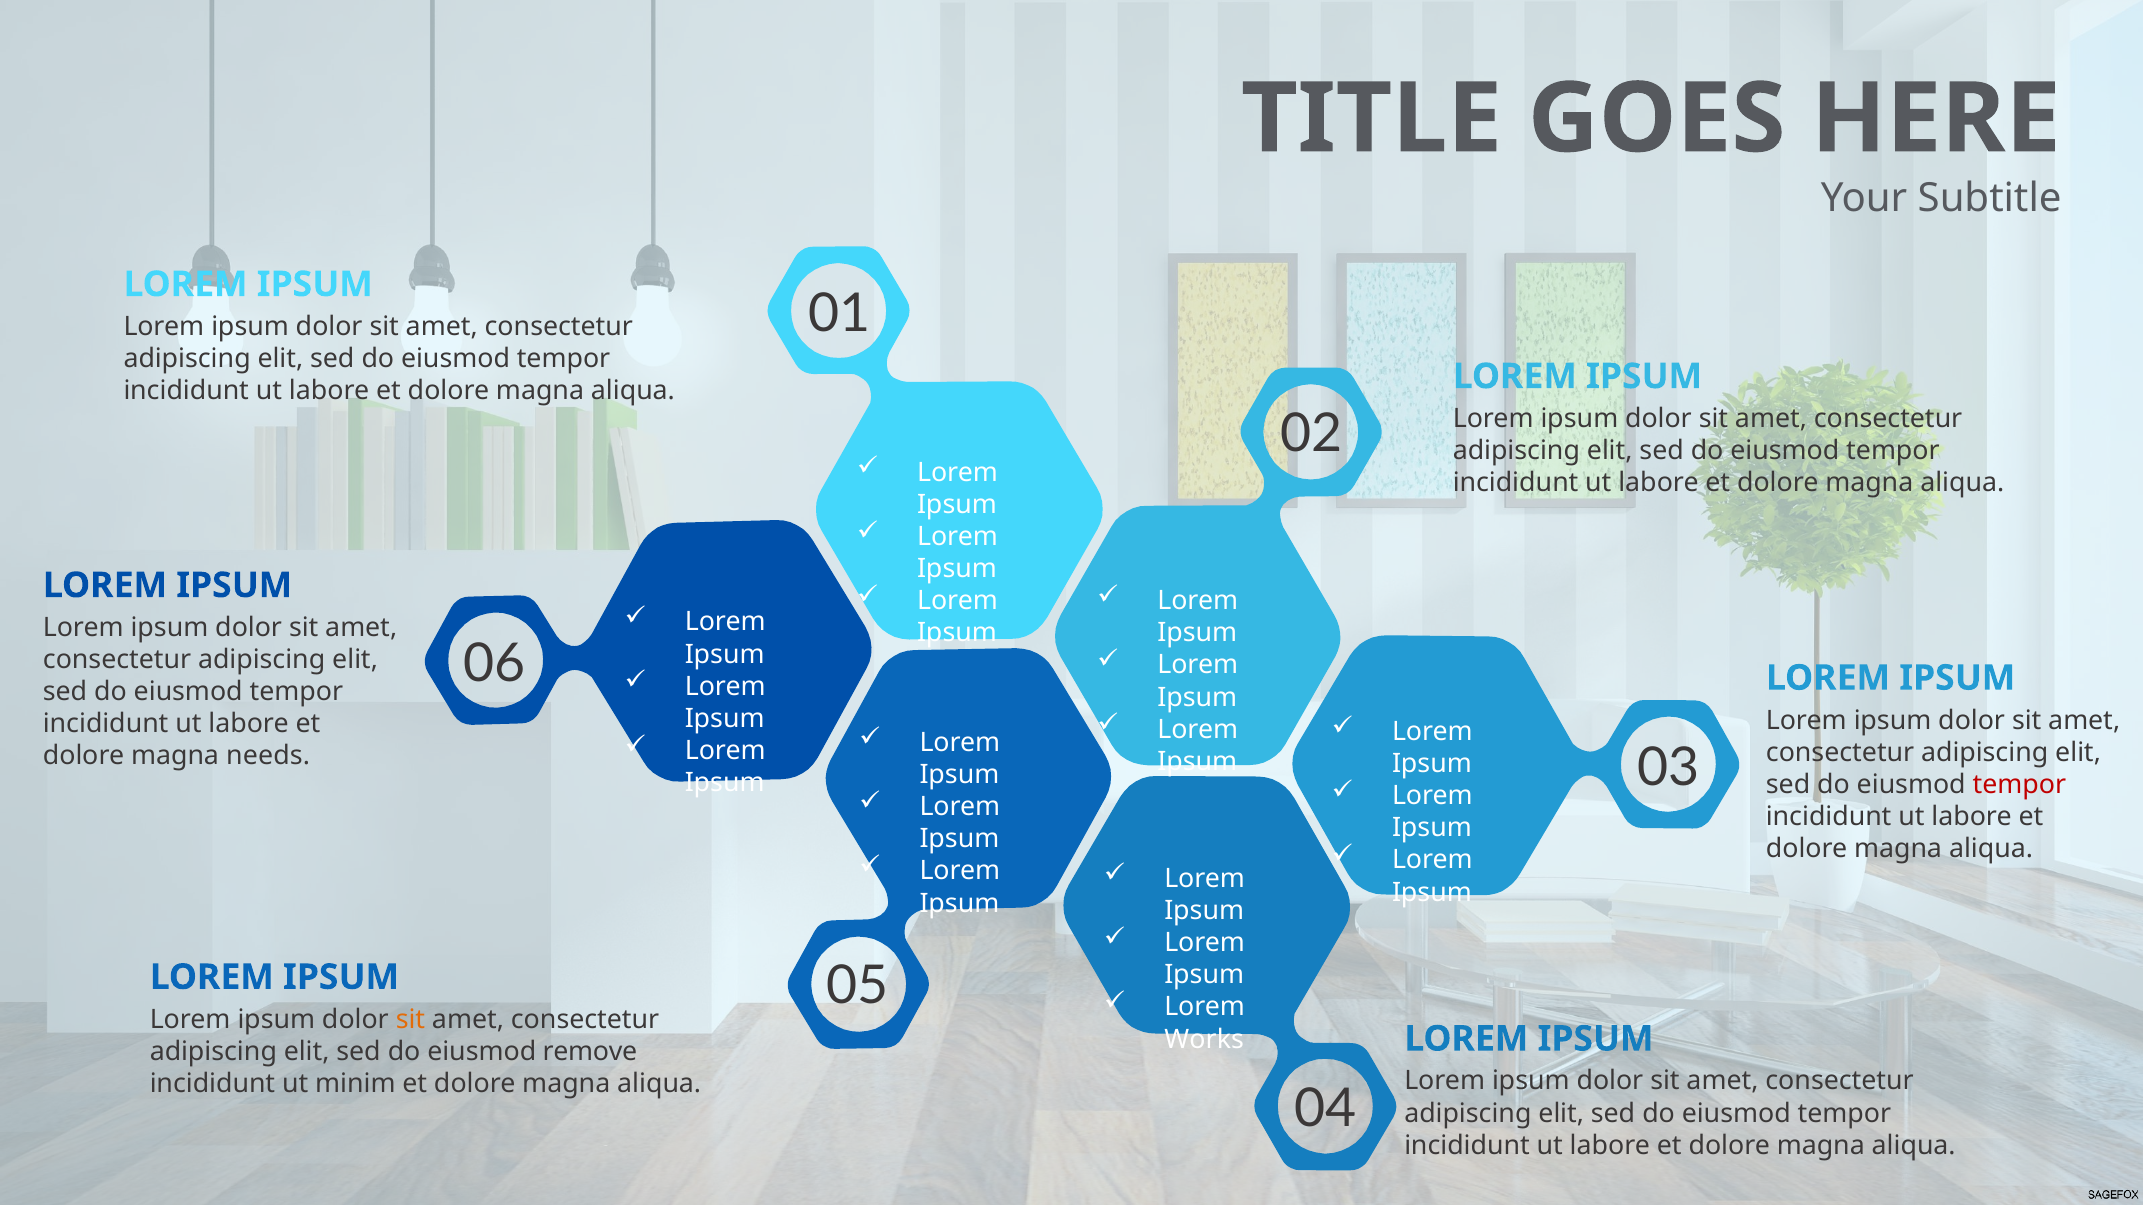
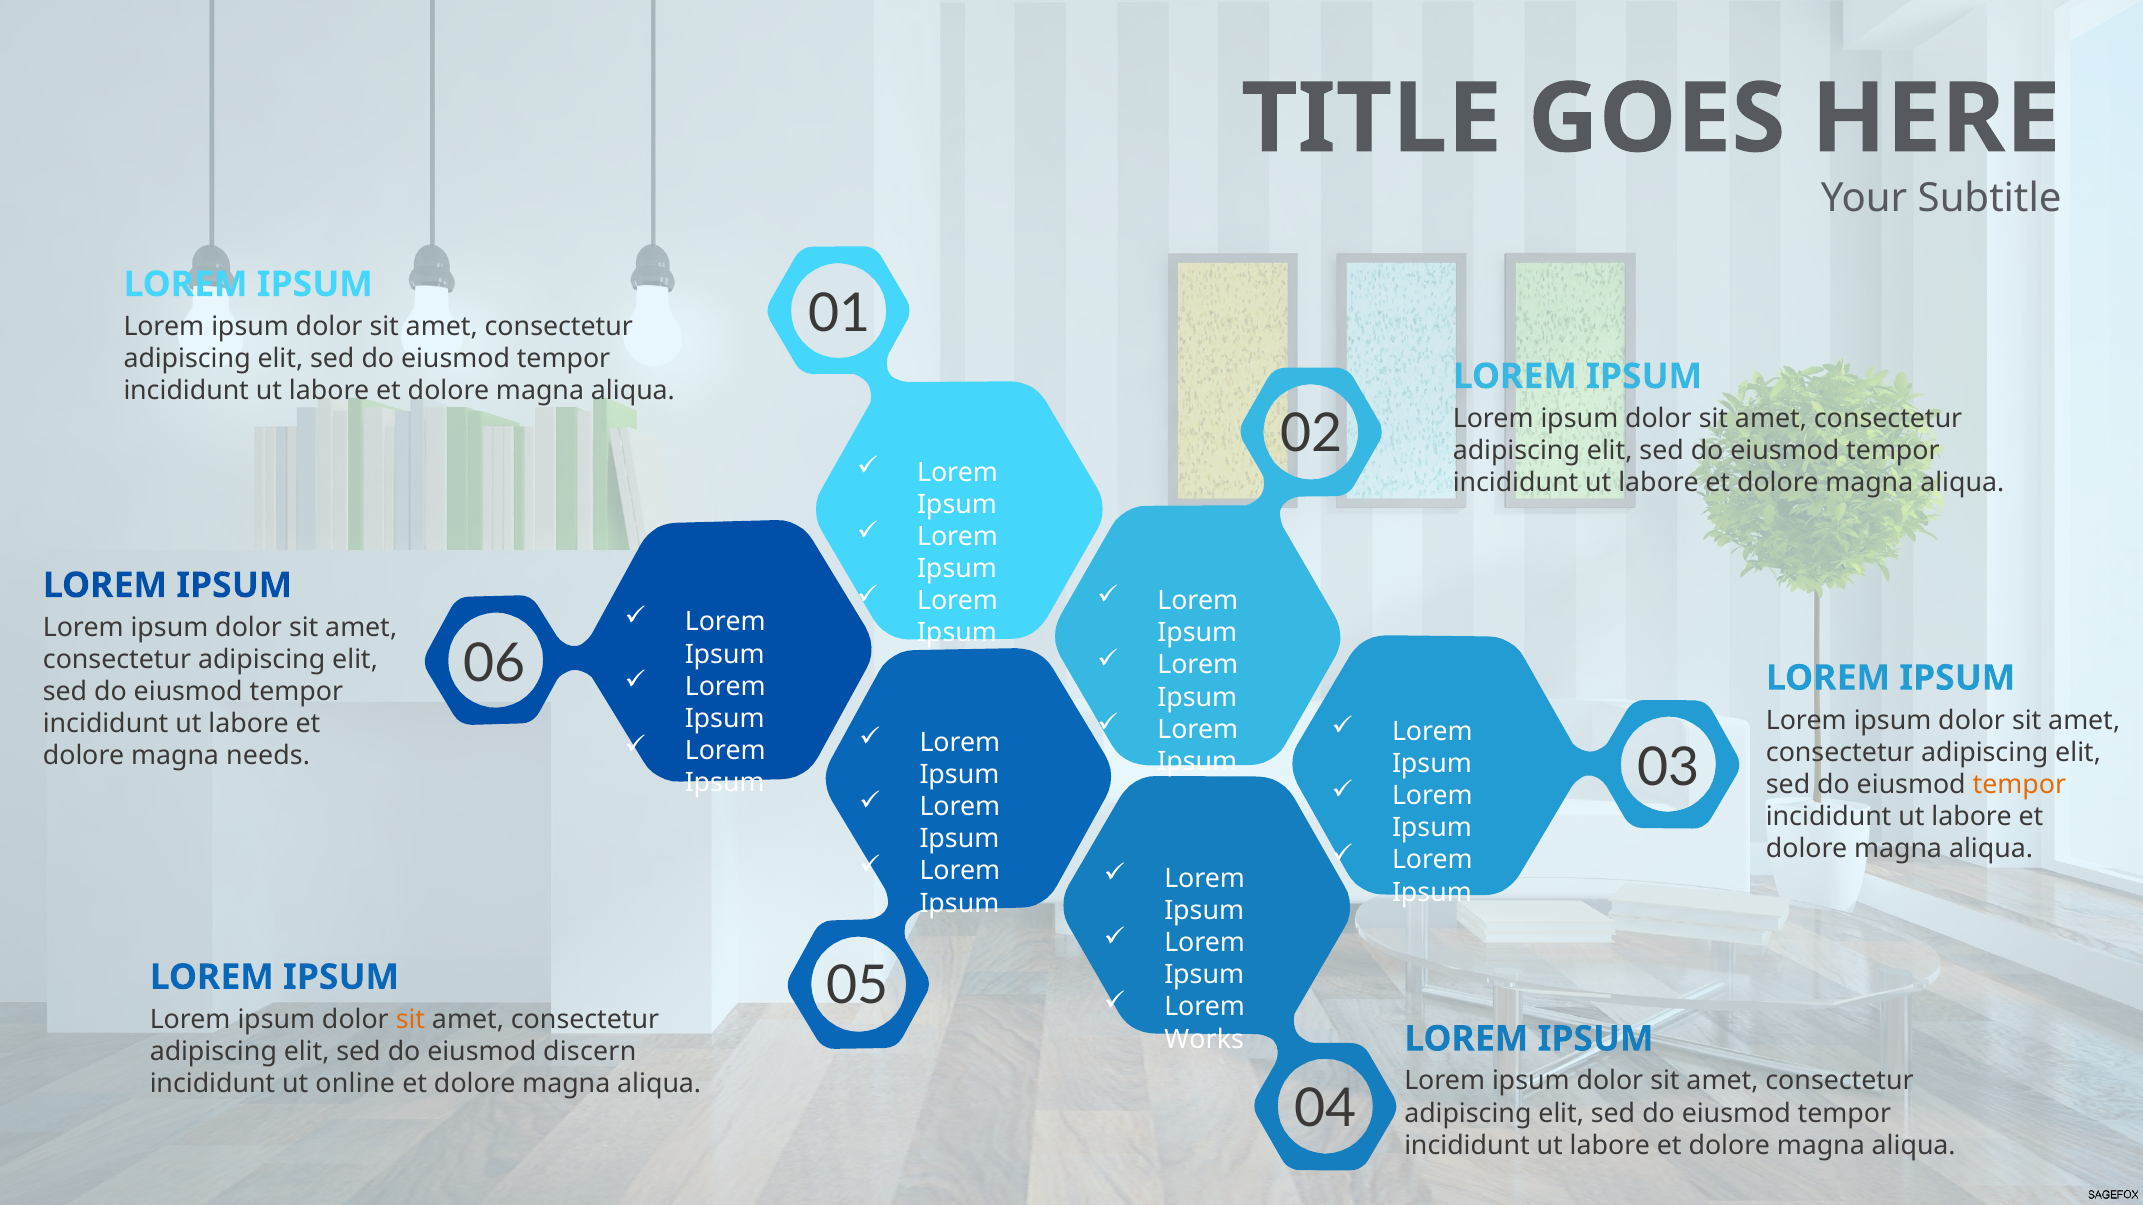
tempor at (2019, 785) colour: red -> orange
remove: remove -> discern
minim: minim -> online
